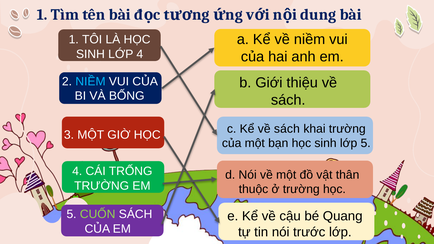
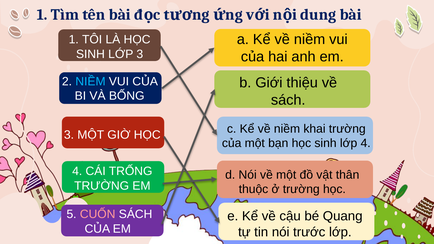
LỚP 4: 4 -> 3
c Kể về sách: sách -> niềm
lớp 5: 5 -> 4
CUỐN colour: light green -> pink
